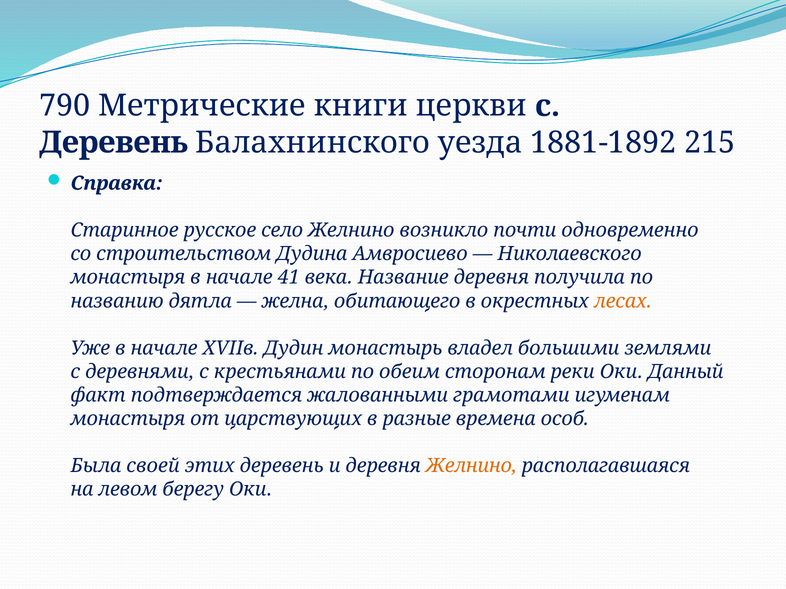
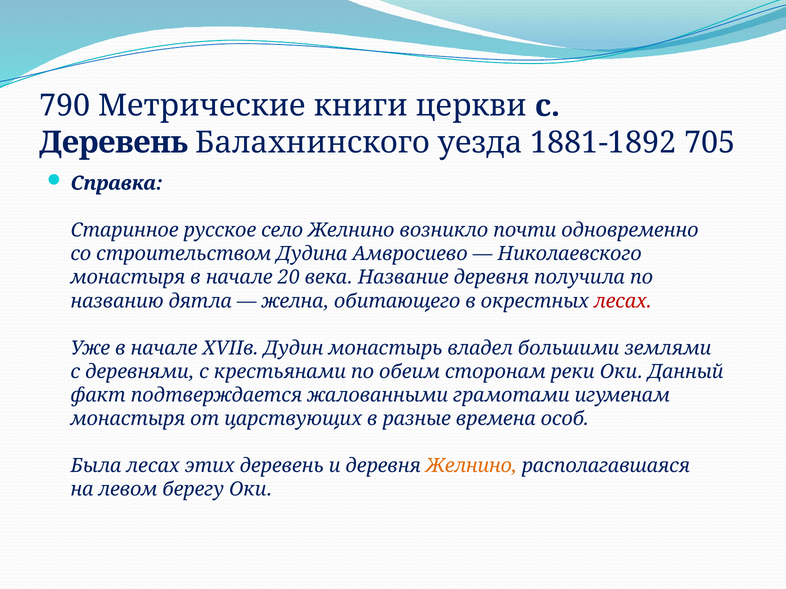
215: 215 -> 705
41: 41 -> 20
лесах at (623, 301) colour: orange -> red
Была своей: своей -> лесах
